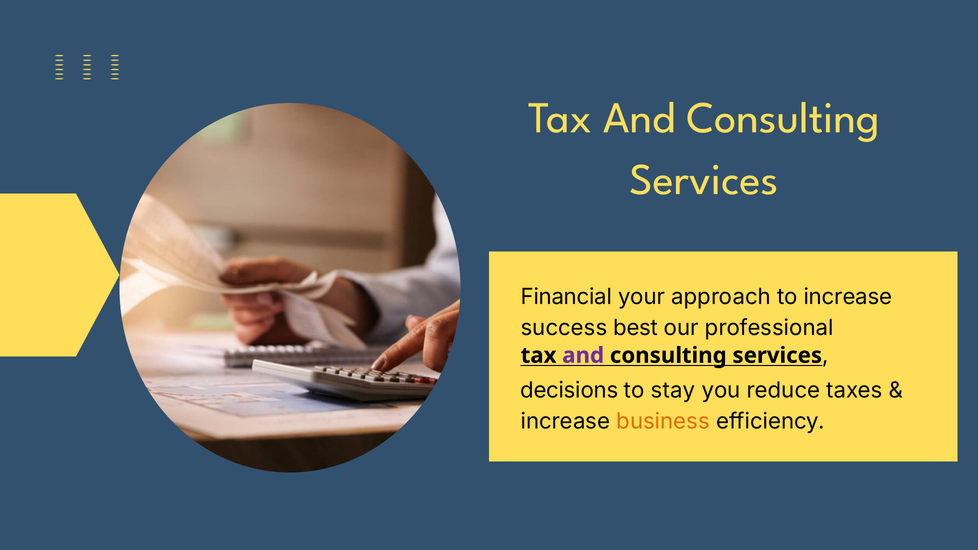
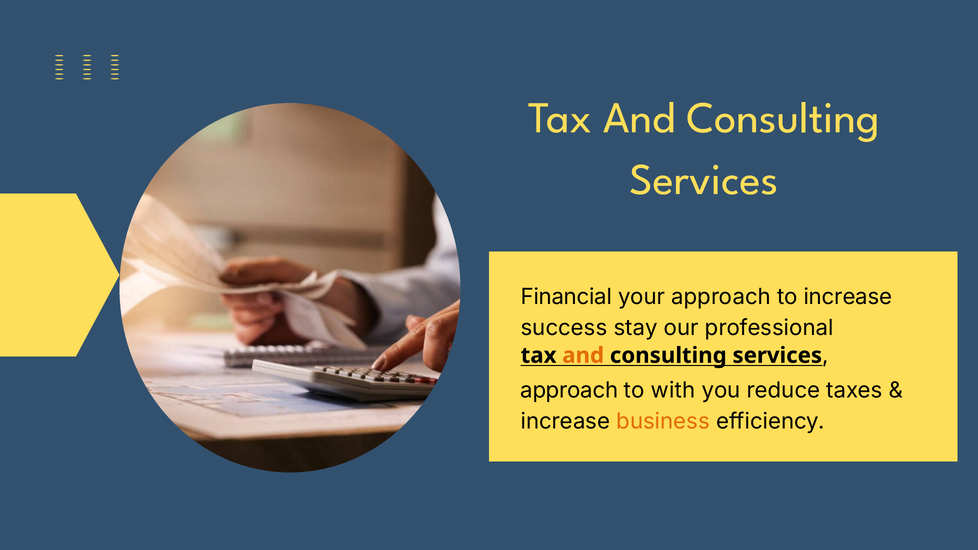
best: best -> stay
and at (583, 356) colour: purple -> orange
decisions at (569, 390): decisions -> approach
stay: stay -> with
